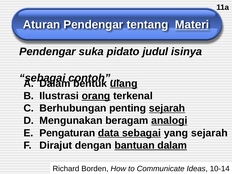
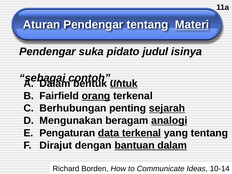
ulang: ulang -> untuk
Ilustrasi: Ilustrasi -> Fairfield
data sebagai: sebagai -> terkenal
yang sejarah: sejarah -> tentang
